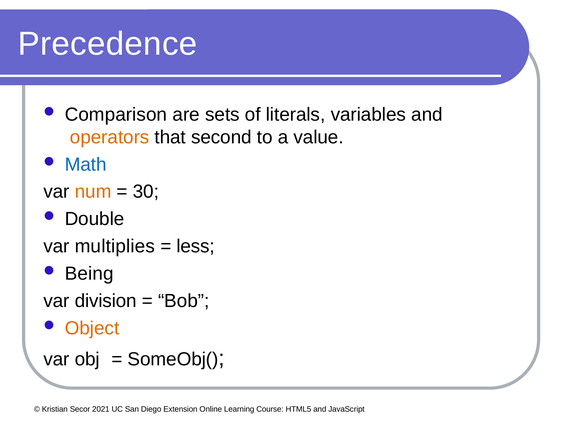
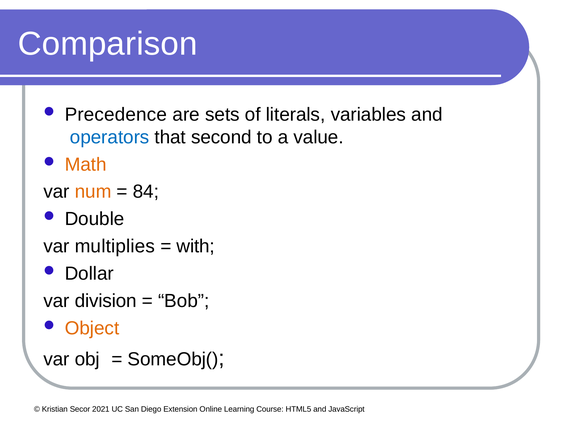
Precedence: Precedence -> Comparison
Comparison: Comparison -> Precedence
operators colour: orange -> blue
Math colour: blue -> orange
30: 30 -> 84
less: less -> with
Being: Being -> Dollar
